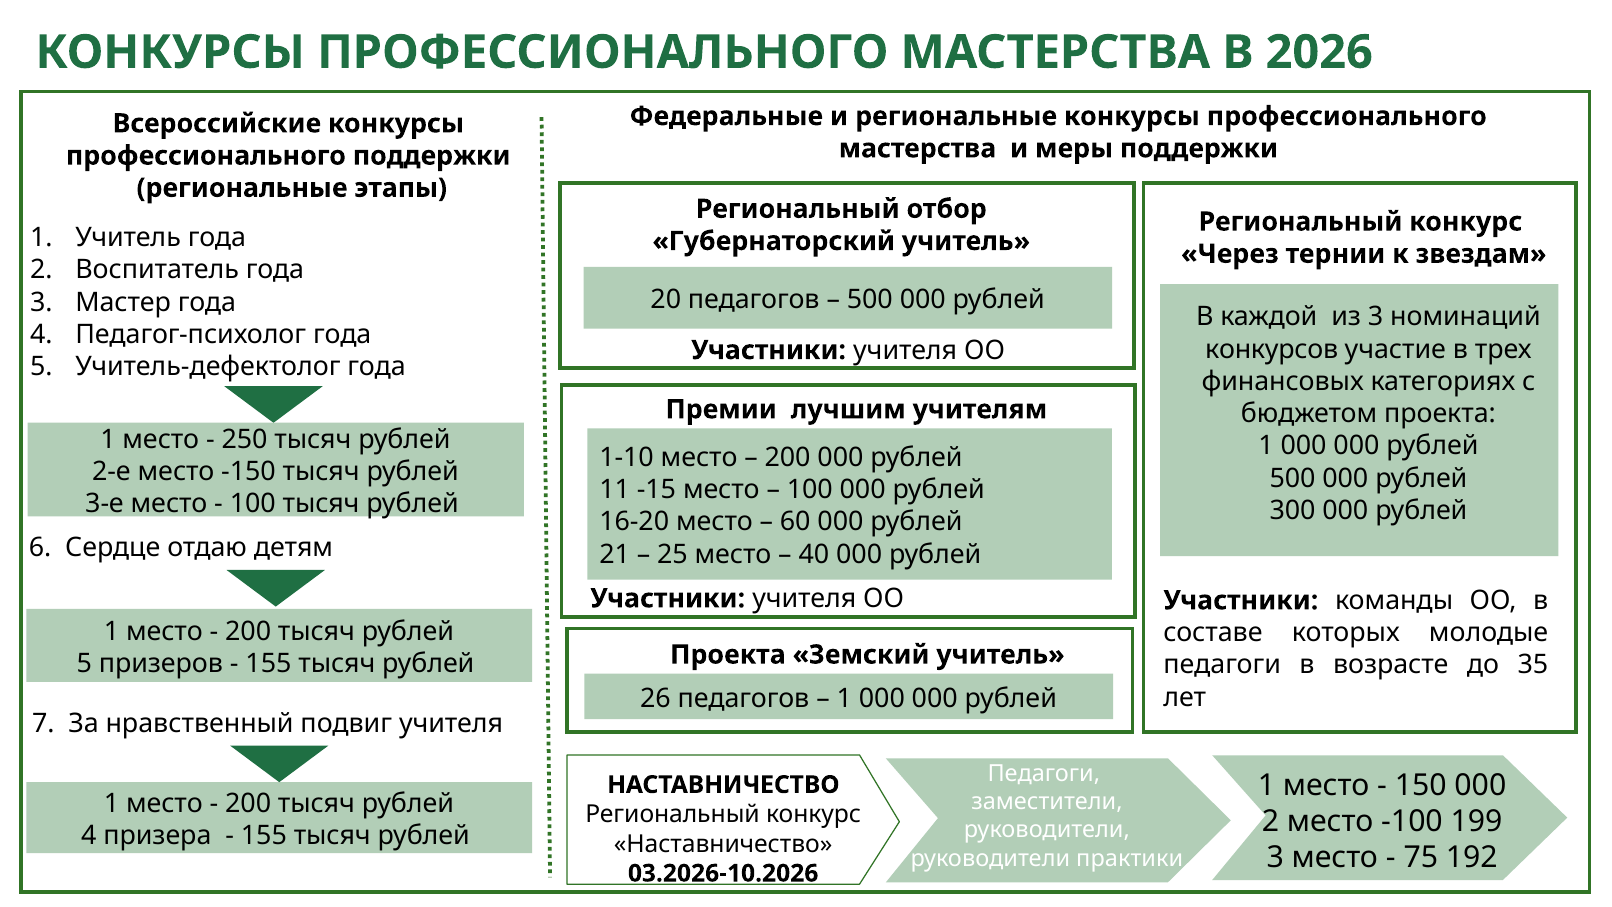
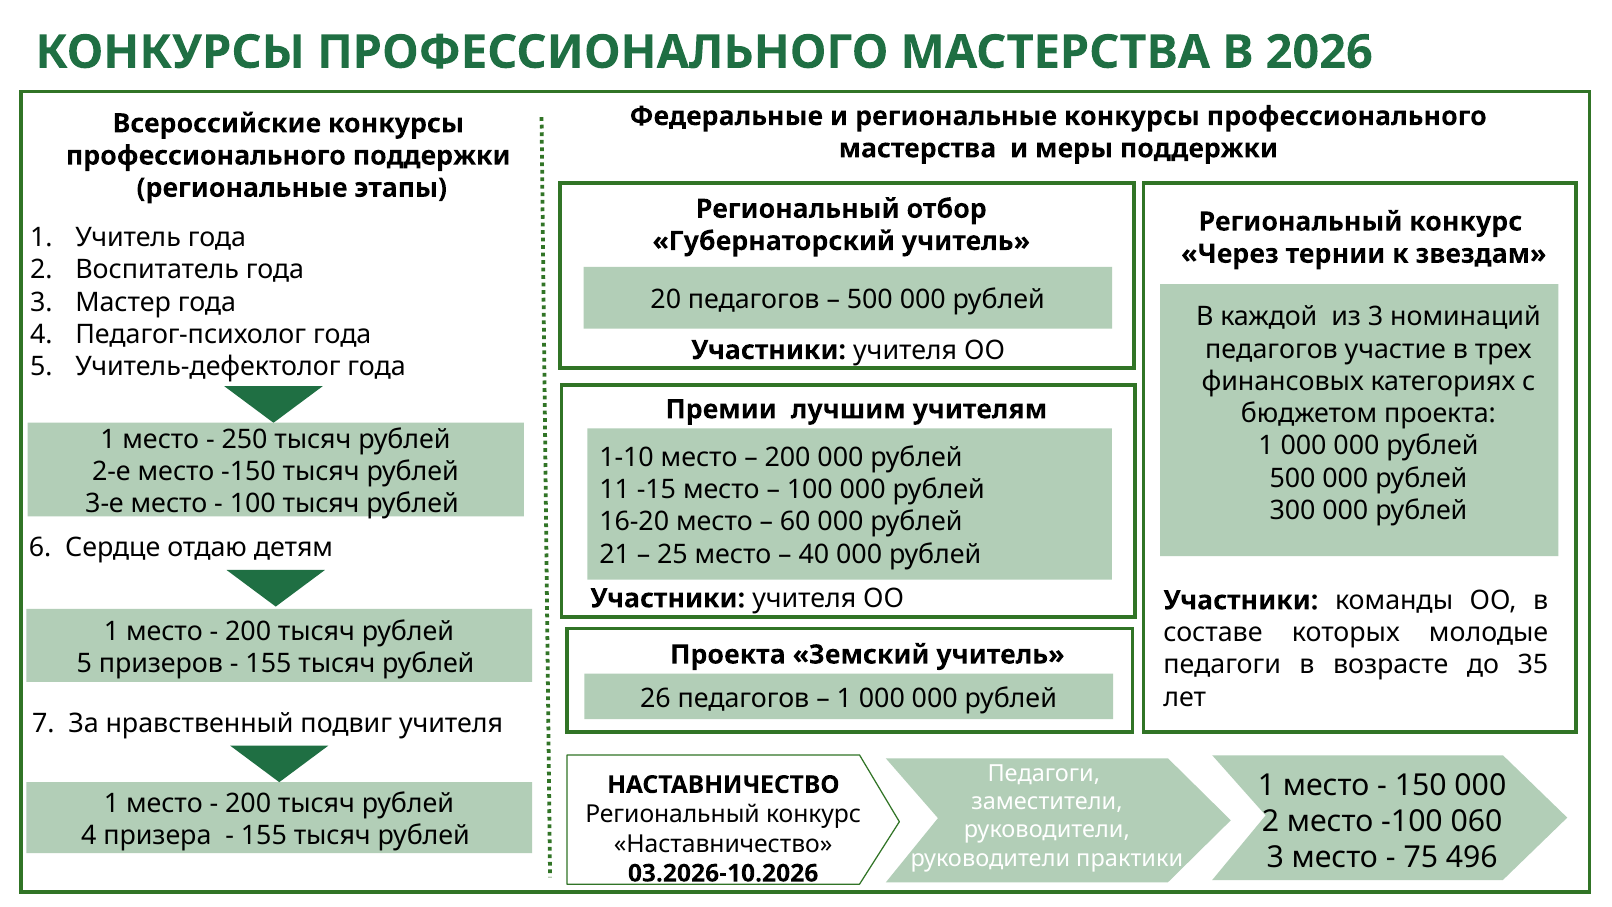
конкурсов at (1272, 349): конкурсов -> педагогов
199: 199 -> 060
192: 192 -> 496
